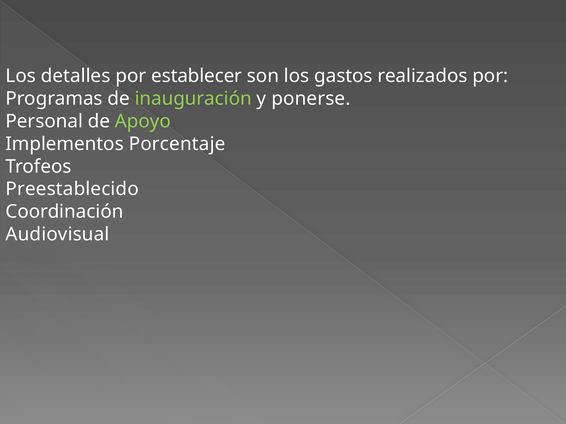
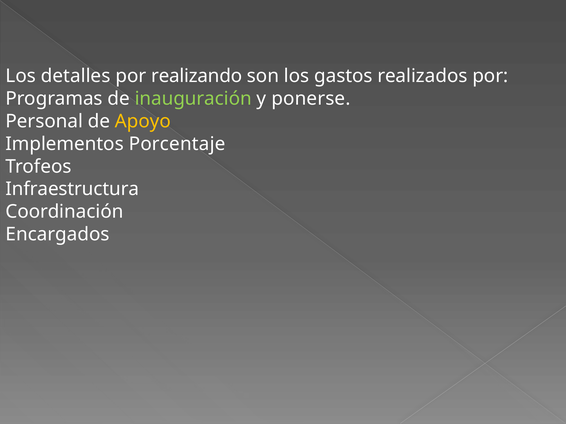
establecer: establecer -> realizando
Apoyo colour: light green -> yellow
Preestablecido: Preestablecido -> Infraestructura
Audiovisual: Audiovisual -> Encargados
